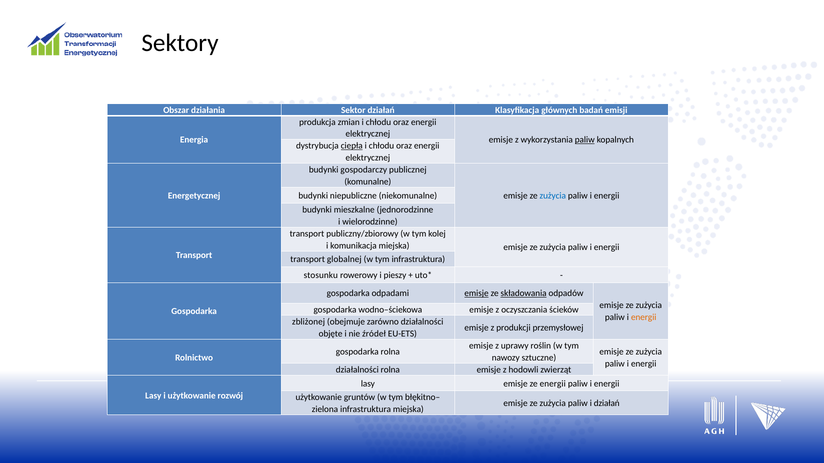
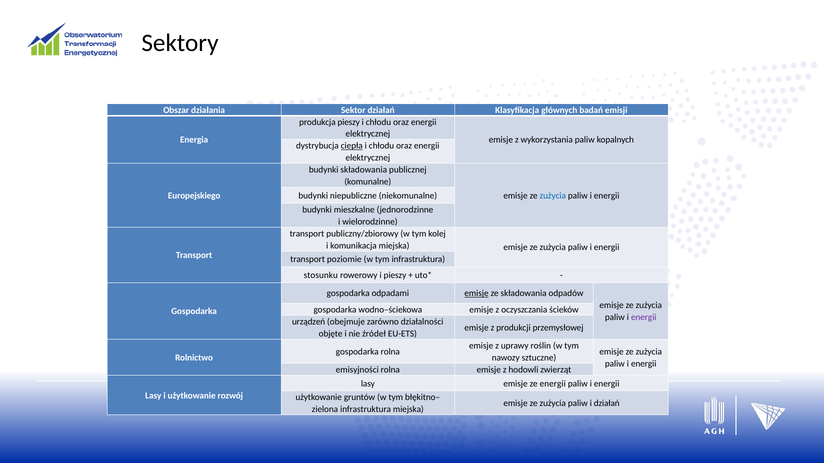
produkcja zmian: zmian -> pieszy
paliw at (585, 140) underline: present -> none
budynki gospodarczy: gospodarczy -> składowania
Energetycznej: Energetycznej -> Europejskiego
globalnej: globalnej -> poziomie
składowania at (524, 294) underline: present -> none
energii at (644, 318) colour: orange -> purple
zbliżonej: zbliżonej -> urządzeń
działalności at (357, 370): działalności -> emisyjności
